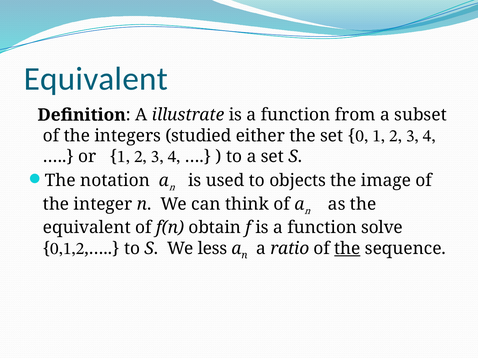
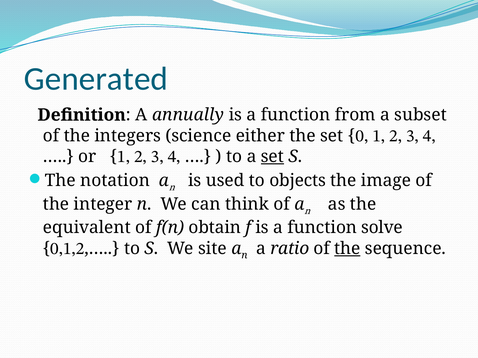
Equivalent at (96, 79): Equivalent -> Generated
illustrate: illustrate -> annually
studied: studied -> science
set at (272, 157) underline: none -> present
less: less -> site
